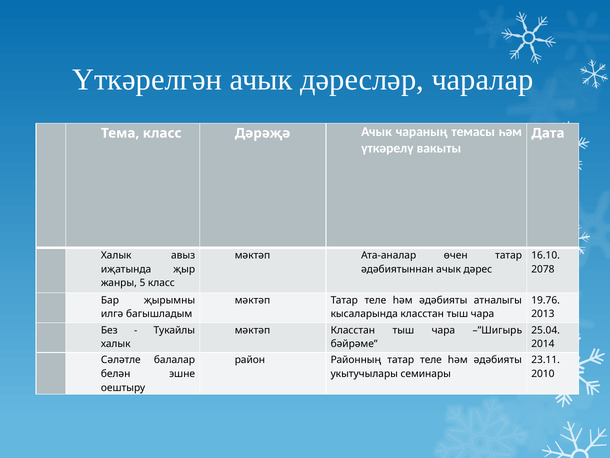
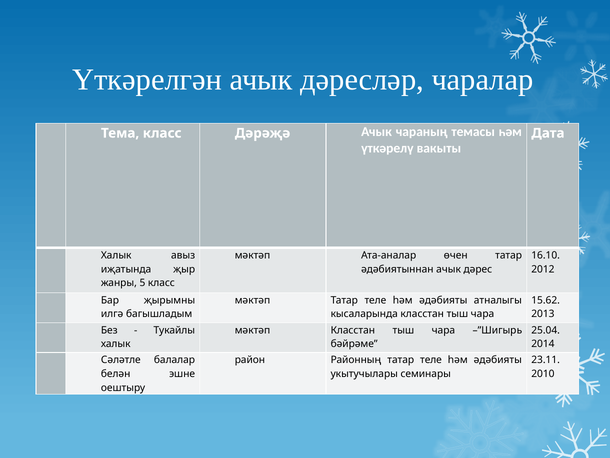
2078: 2078 -> 2012
19.76: 19.76 -> 15.62
